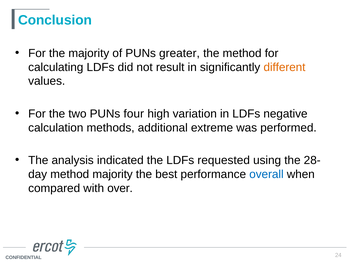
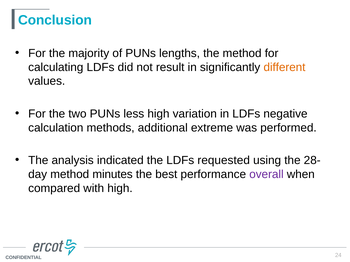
greater: greater -> lengths
four: four -> less
method majority: majority -> minutes
overall colour: blue -> purple
with over: over -> high
